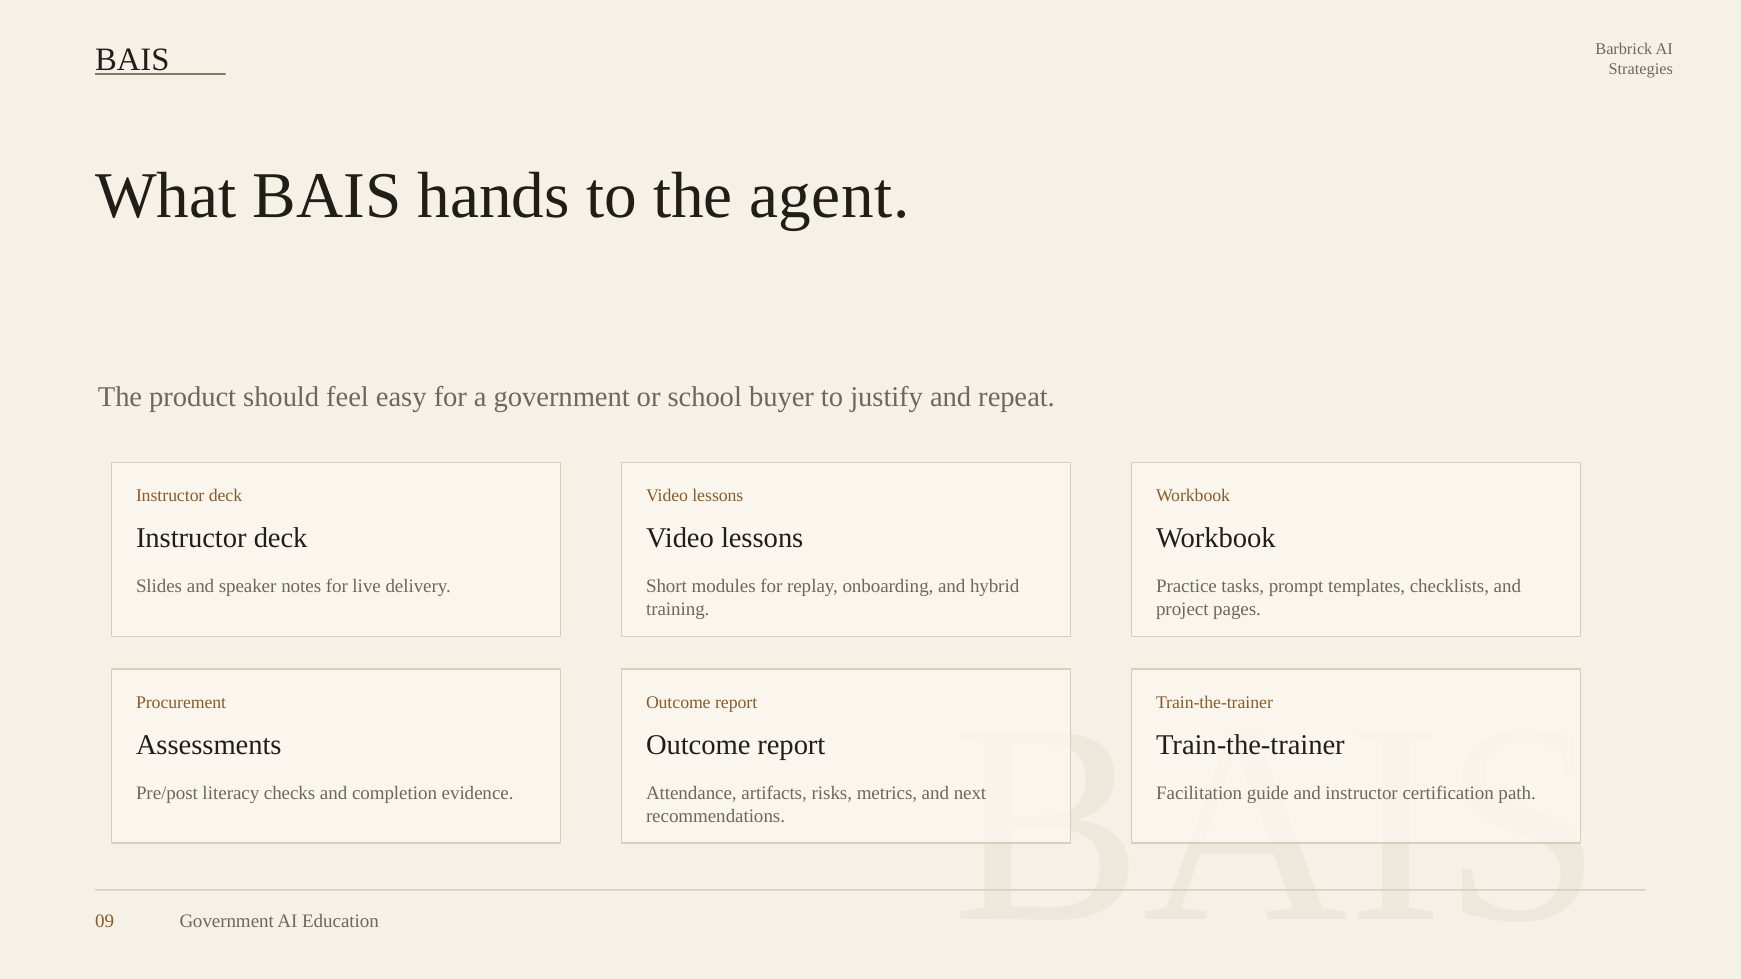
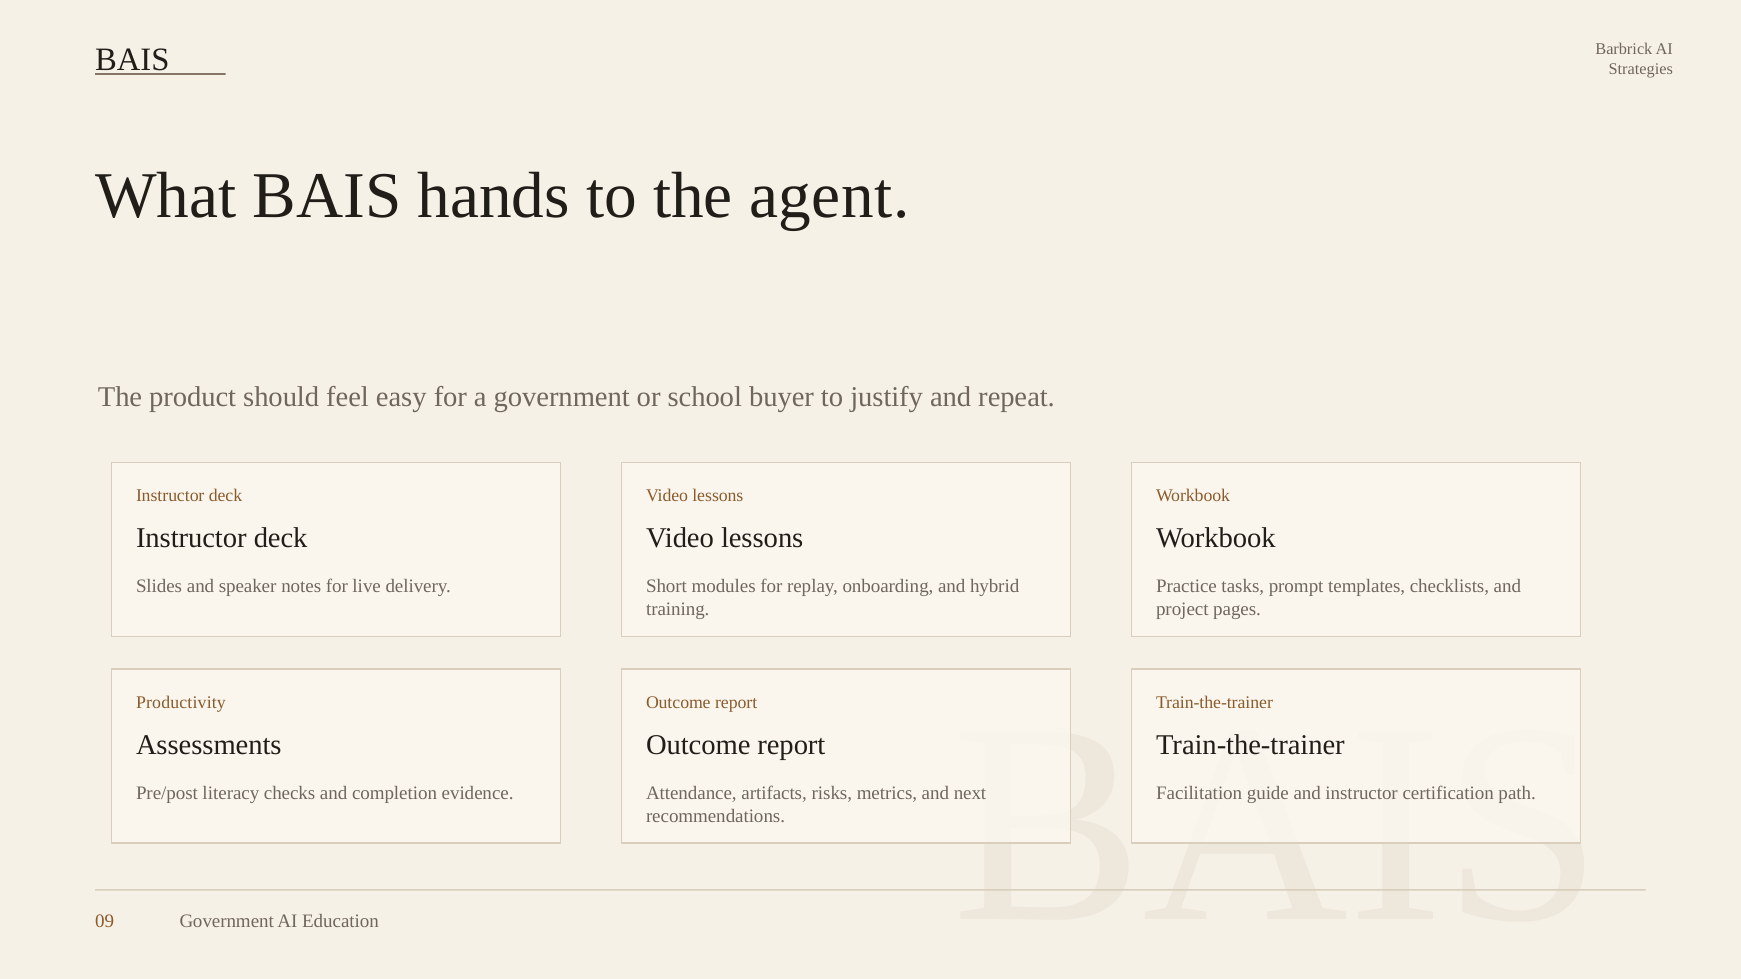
Procurement: Procurement -> Productivity
